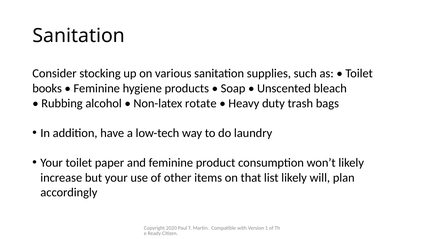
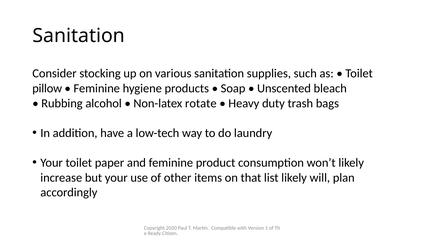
books: books -> pillow
